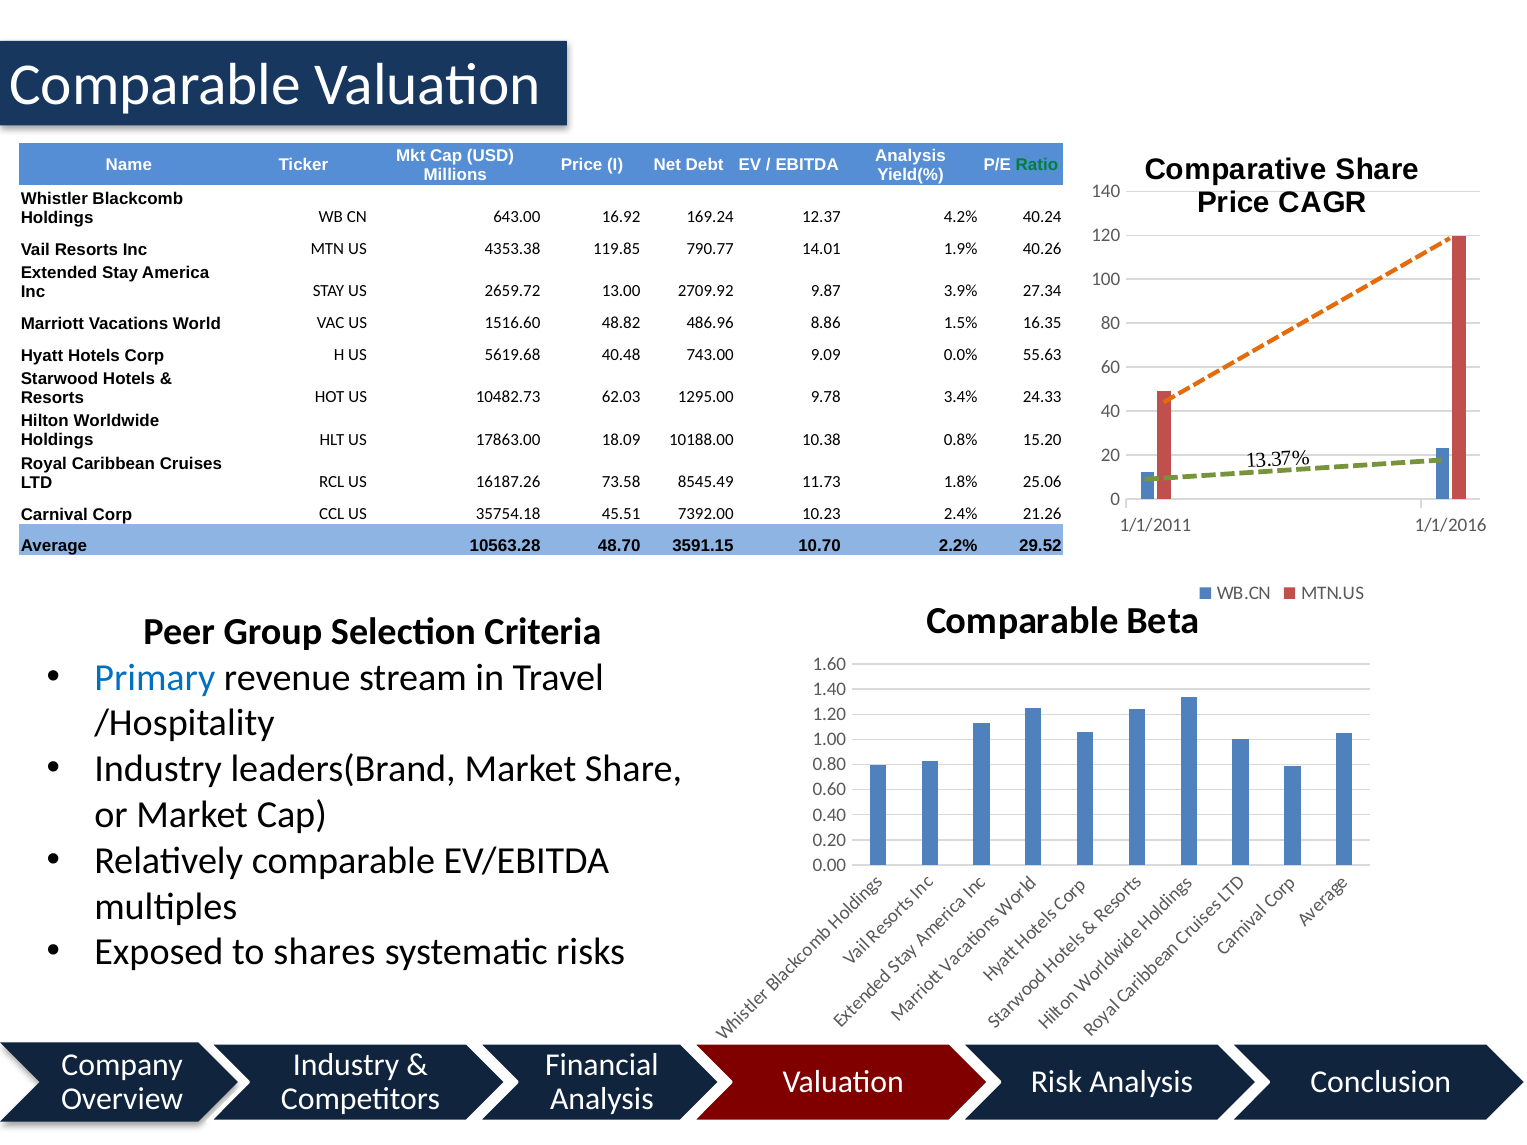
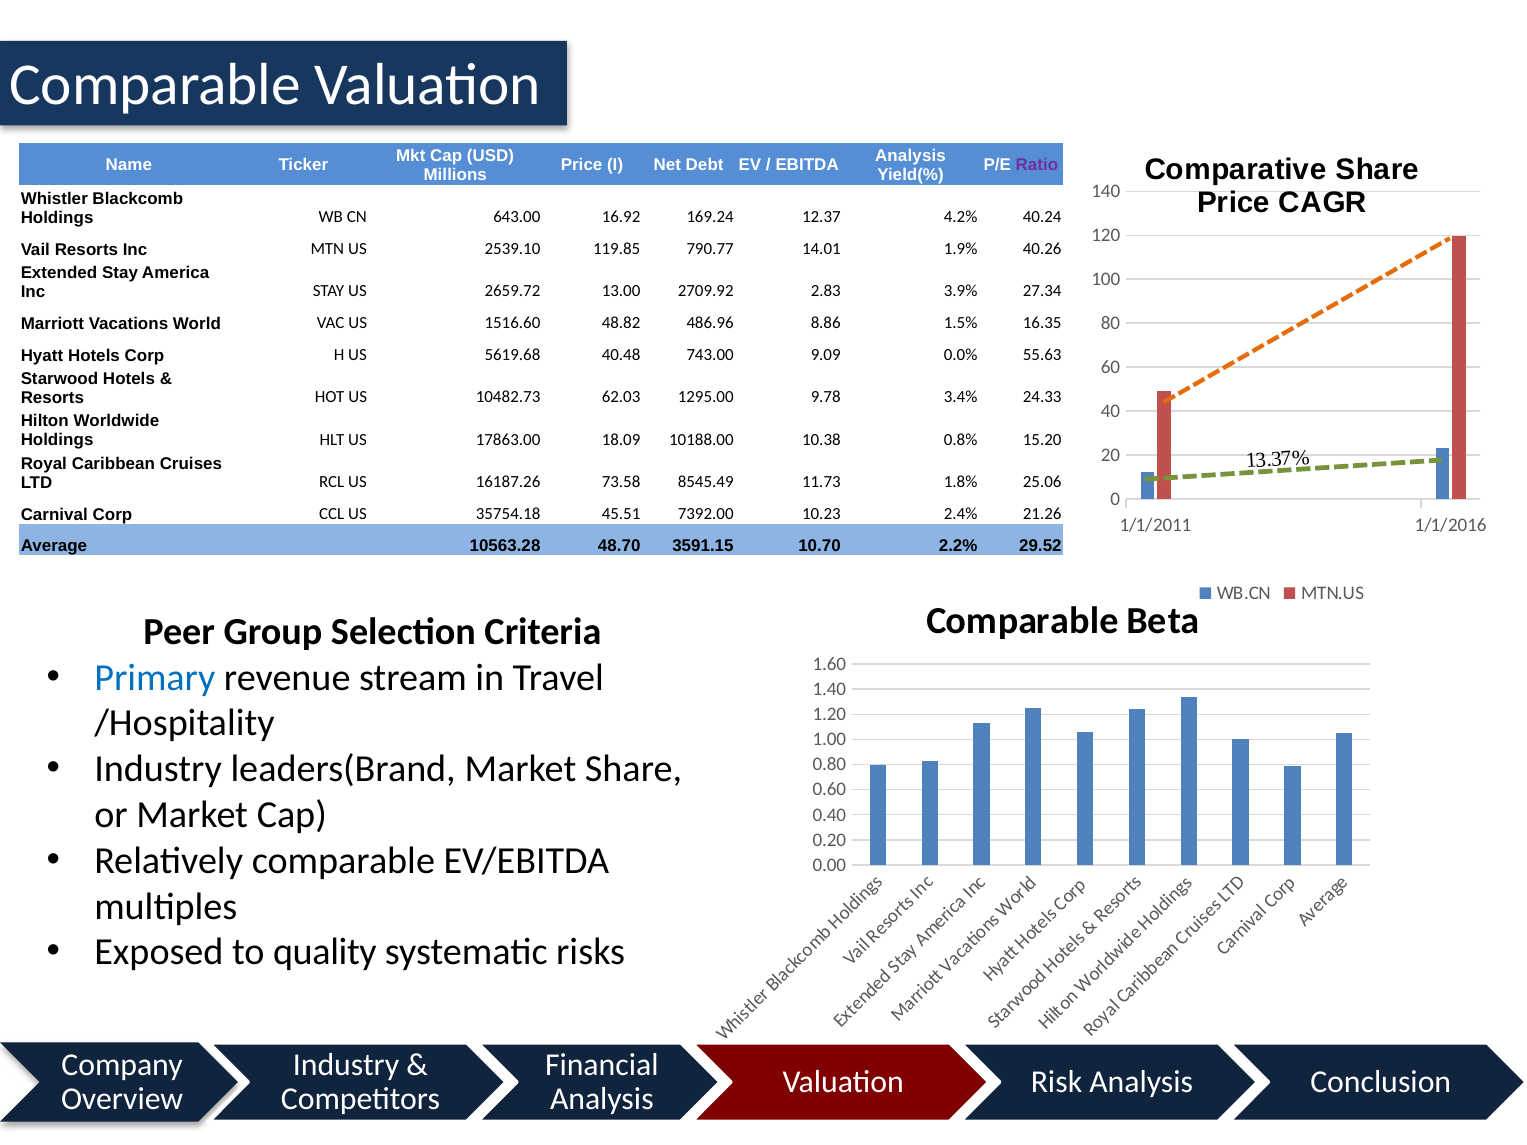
Ratio colour: green -> purple
4353.38: 4353.38 -> 2539.10
9.87: 9.87 -> 2.83
shares: shares -> quality
